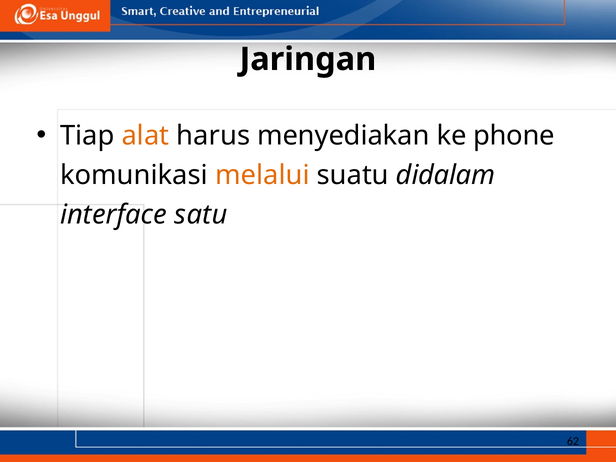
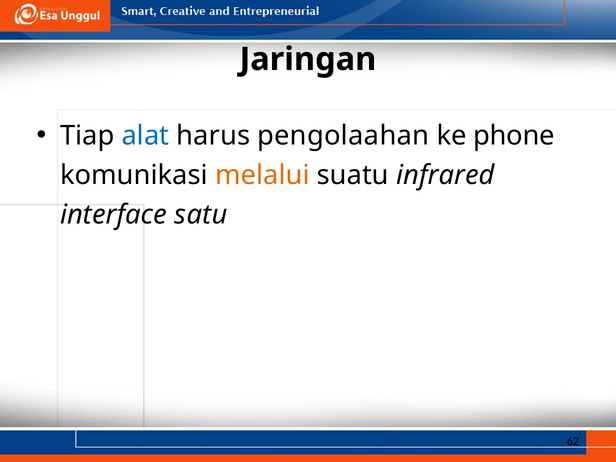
alat colour: orange -> blue
menyediakan: menyediakan -> pengolaahan
didalam: didalam -> infrared
